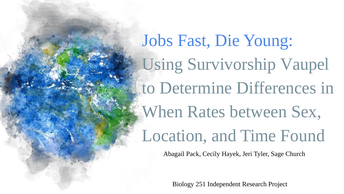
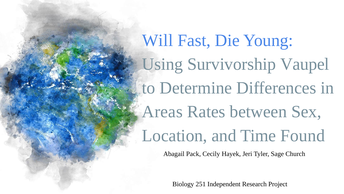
Jobs: Jobs -> Will
When: When -> Areas
